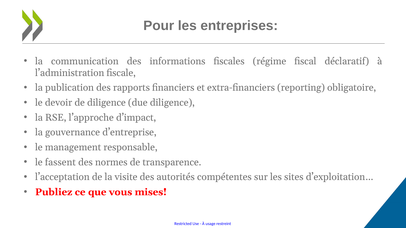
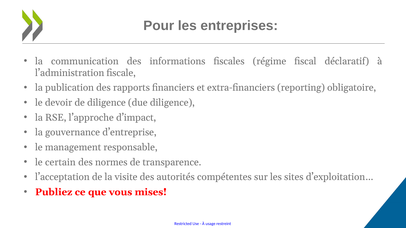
fassent: fassent -> certain
